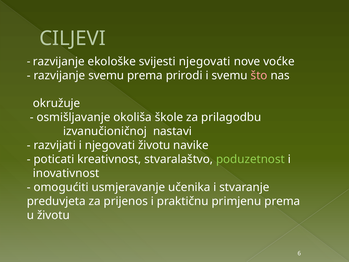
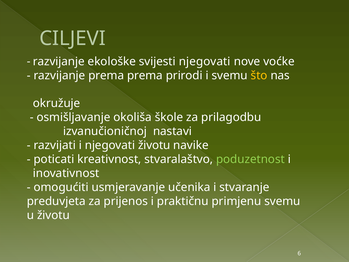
razvijanje svemu: svemu -> prema
što colour: pink -> yellow
primjenu prema: prema -> svemu
